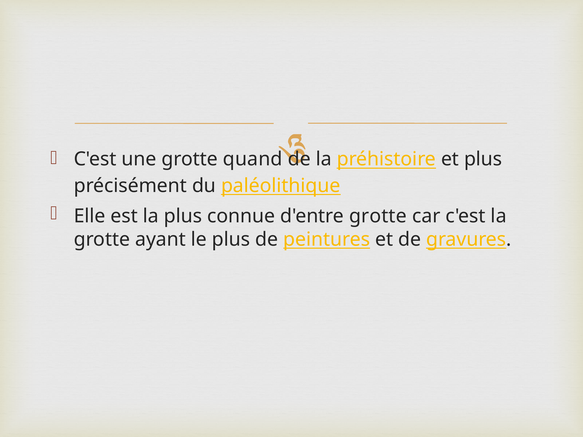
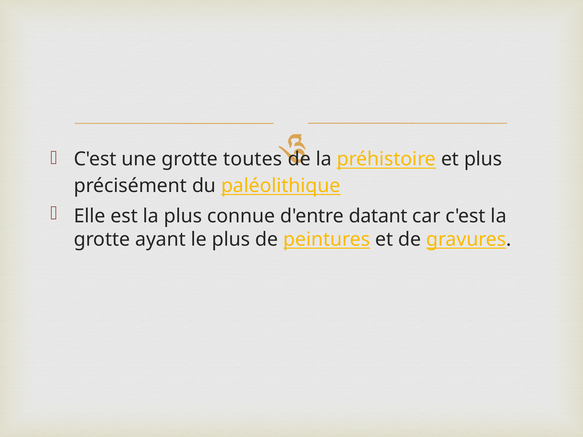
quand: quand -> toutes
d'entre grotte: grotte -> datant
